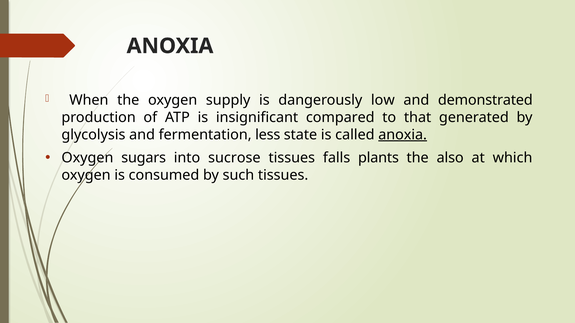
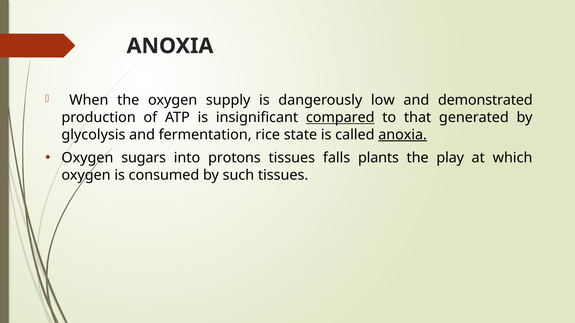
compared underline: none -> present
less: less -> rice
sucrose: sucrose -> protons
also: also -> play
